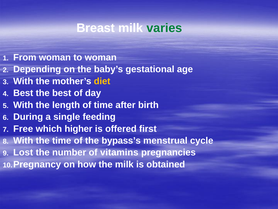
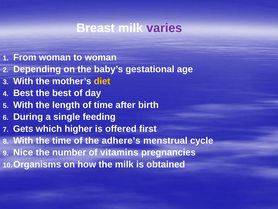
varies colour: green -> purple
Free: Free -> Gets
bypass’s: bypass’s -> adhere’s
Lost: Lost -> Nice
Pregnancy: Pregnancy -> Organisms
